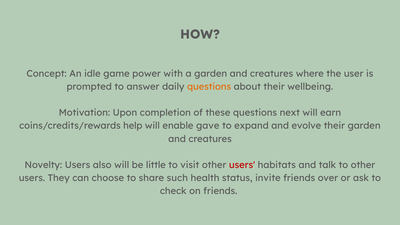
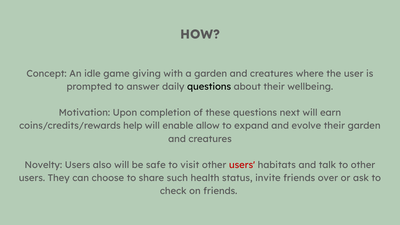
power: power -> giving
questions at (209, 87) colour: orange -> black
gave: gave -> allow
little: little -> safe
